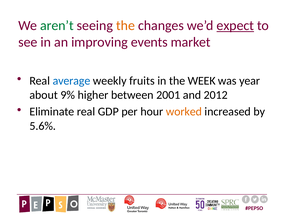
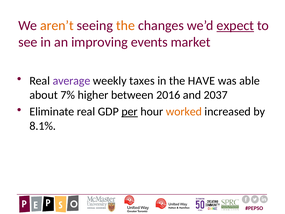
aren’t colour: green -> orange
average colour: blue -> purple
fruits: fruits -> taxes
WEEK: WEEK -> HAVE
year: year -> able
9%: 9% -> 7%
2001: 2001 -> 2016
2012: 2012 -> 2037
per underline: none -> present
5.6%: 5.6% -> 8.1%
